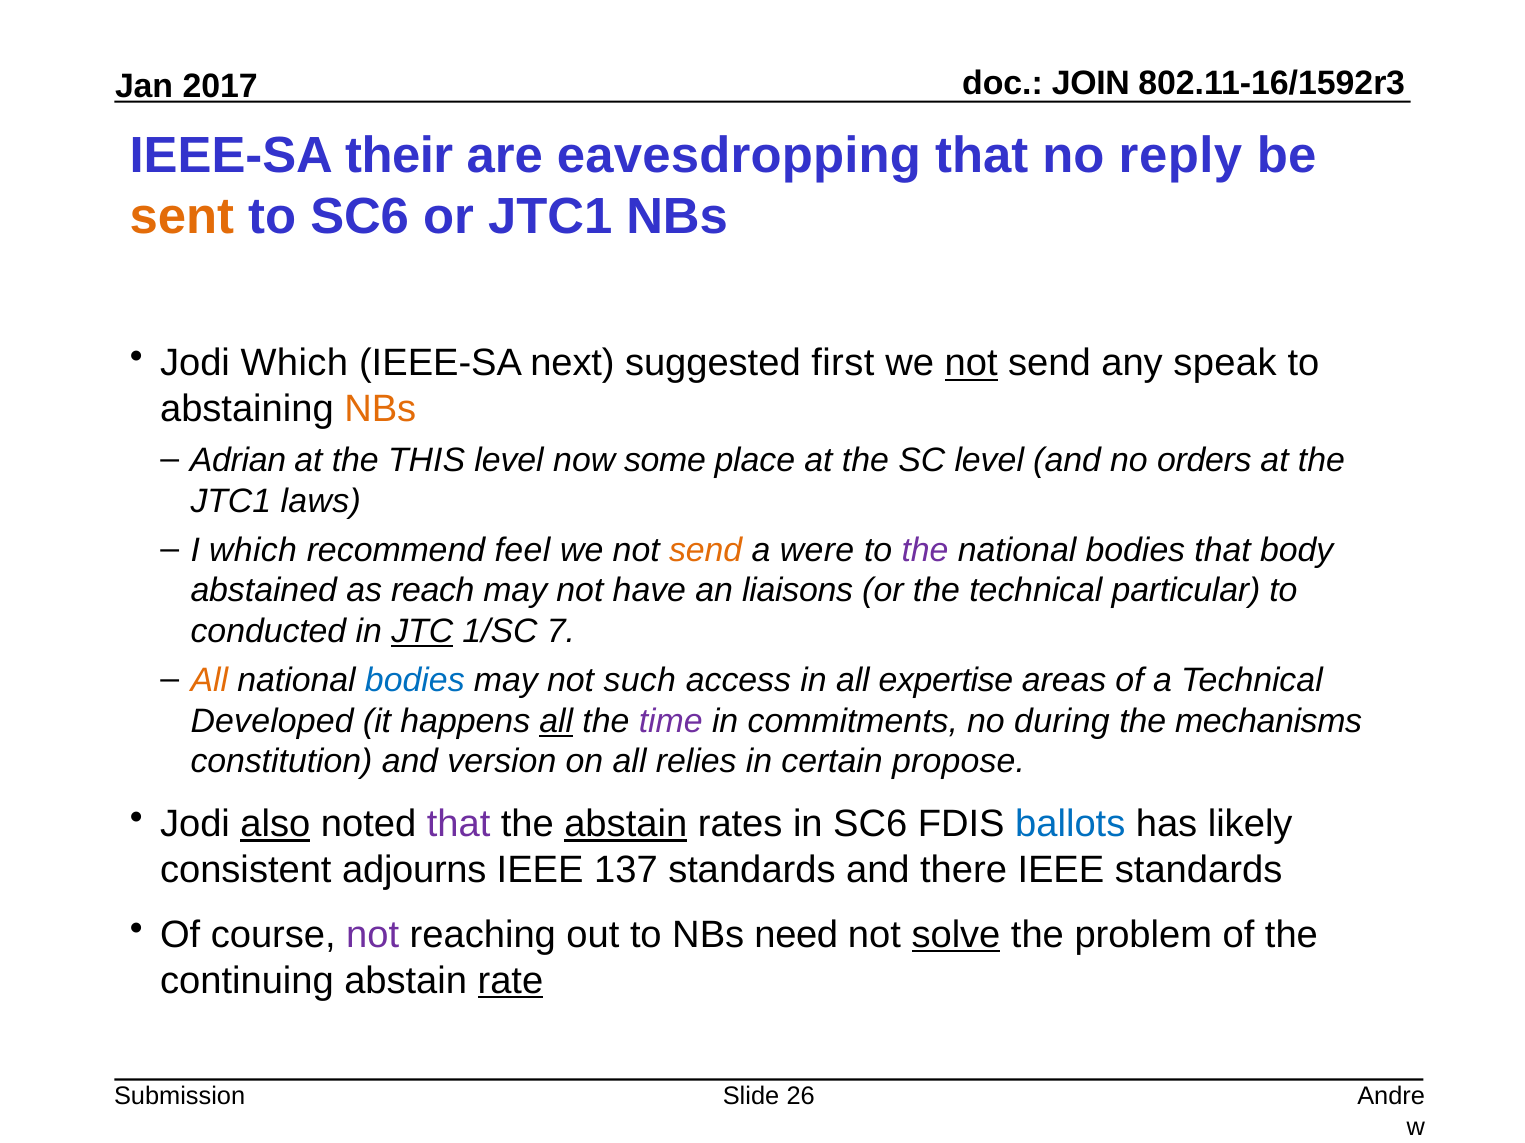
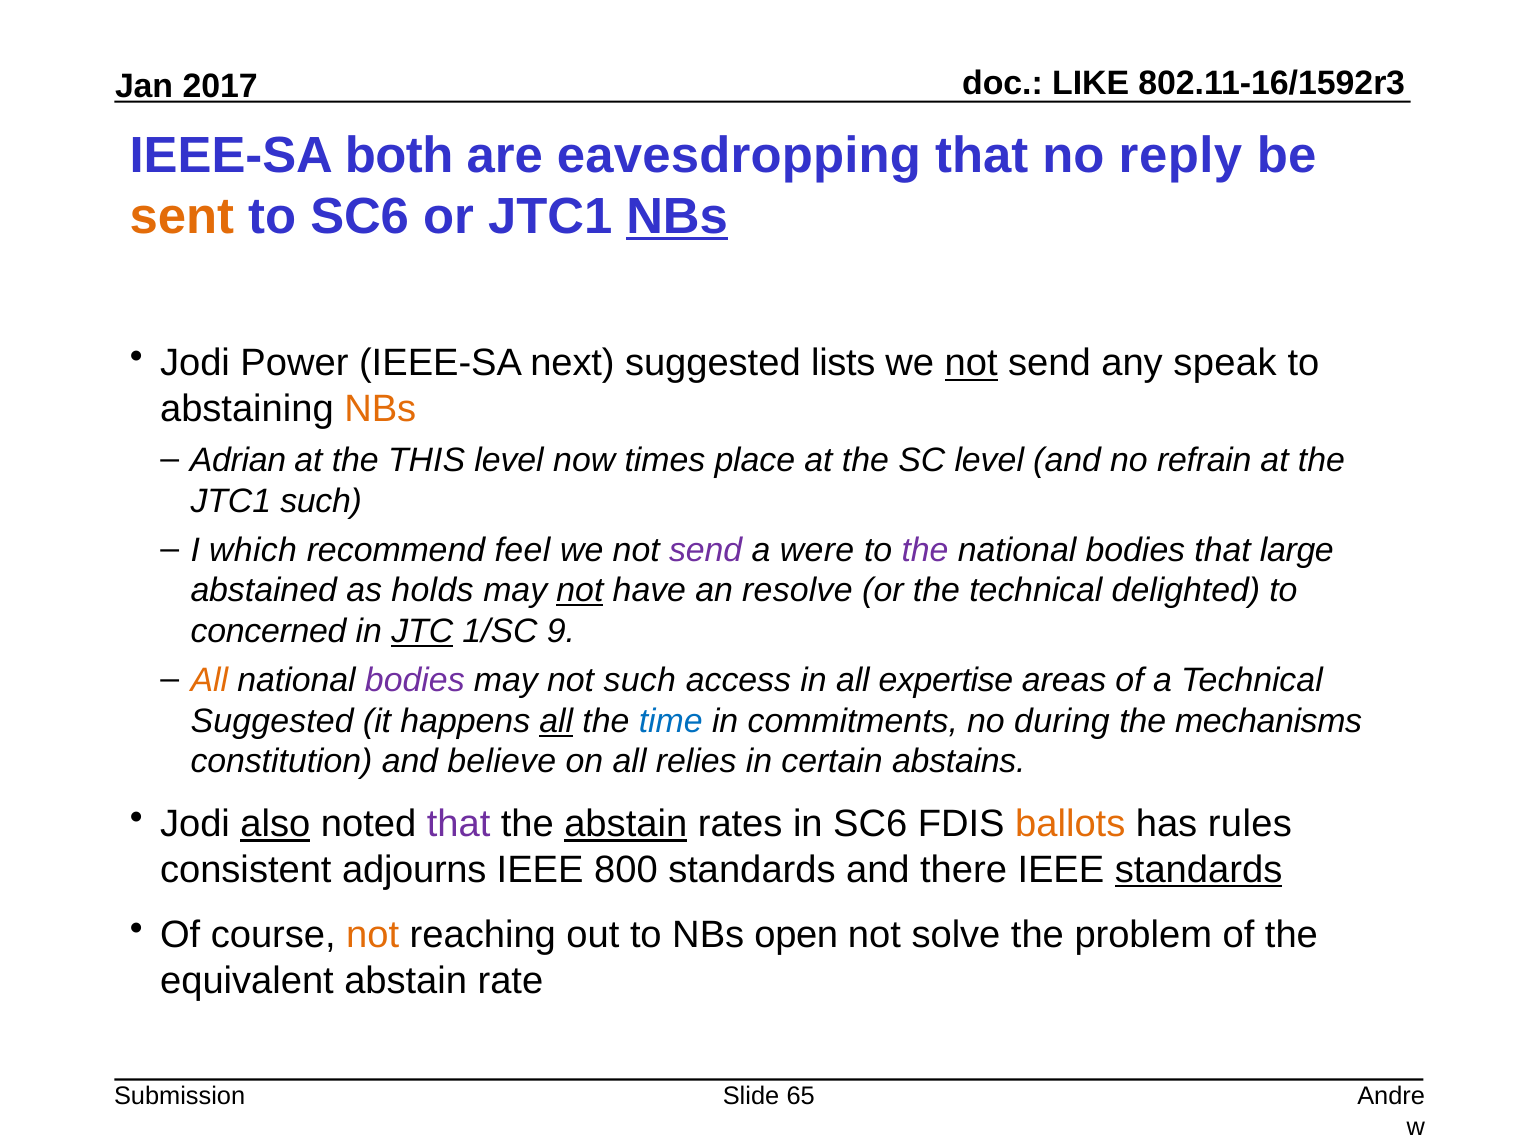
JOIN: JOIN -> LIKE
their: their -> both
NBs at (677, 217) underline: none -> present
Jodi Which: Which -> Power
first: first -> lists
some: some -> times
orders: orders -> refrain
JTC1 laws: laws -> such
send at (706, 550) colour: orange -> purple
body: body -> large
reach: reach -> holds
not at (580, 591) underline: none -> present
liaisons: liaisons -> resolve
particular: particular -> delighted
conducted: conducted -> concerned
7: 7 -> 9
bodies at (415, 681) colour: blue -> purple
Developed at (272, 722): Developed -> Suggested
time colour: purple -> blue
version: version -> believe
propose: propose -> abstains
ballots colour: blue -> orange
likely: likely -> rules
137: 137 -> 800
standards at (1199, 871) underline: none -> present
not at (373, 935) colour: purple -> orange
need: need -> open
solve underline: present -> none
continuing: continuing -> equivalent
rate underline: present -> none
26: 26 -> 65
